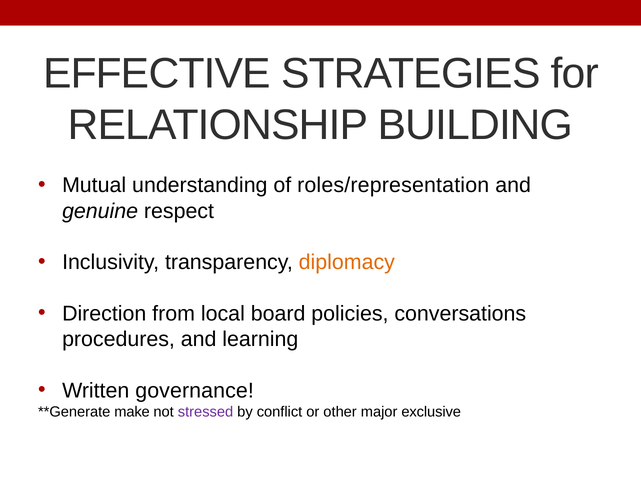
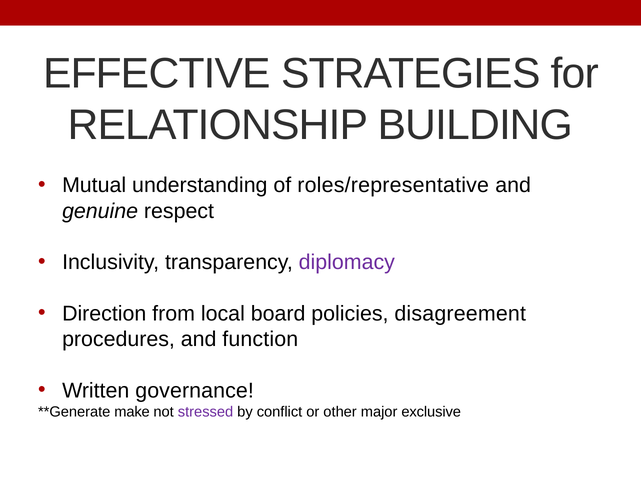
roles/representation: roles/representation -> roles/representative
diplomacy colour: orange -> purple
conversations: conversations -> disagreement
learning: learning -> function
